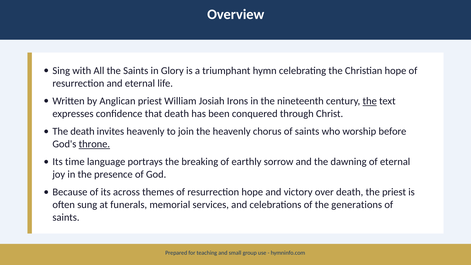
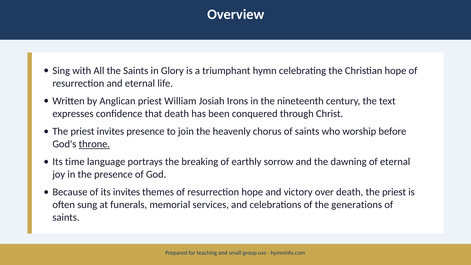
the at (370, 101) underline: present -> none
death at (82, 131): death -> priest
invites heavenly: heavenly -> presence
its across: across -> invites
